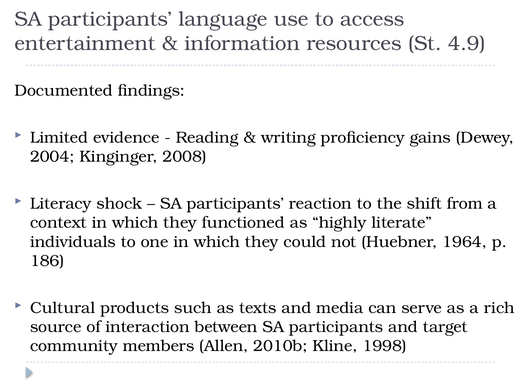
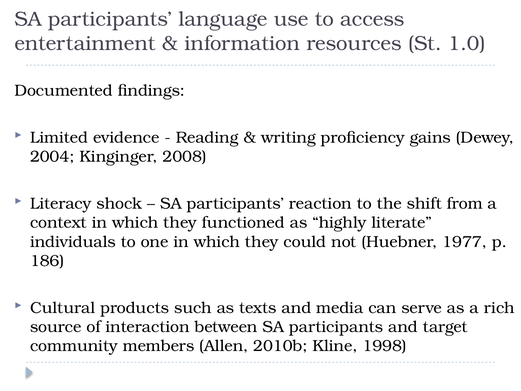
4.9: 4.9 -> 1.0
1964: 1964 -> 1977
